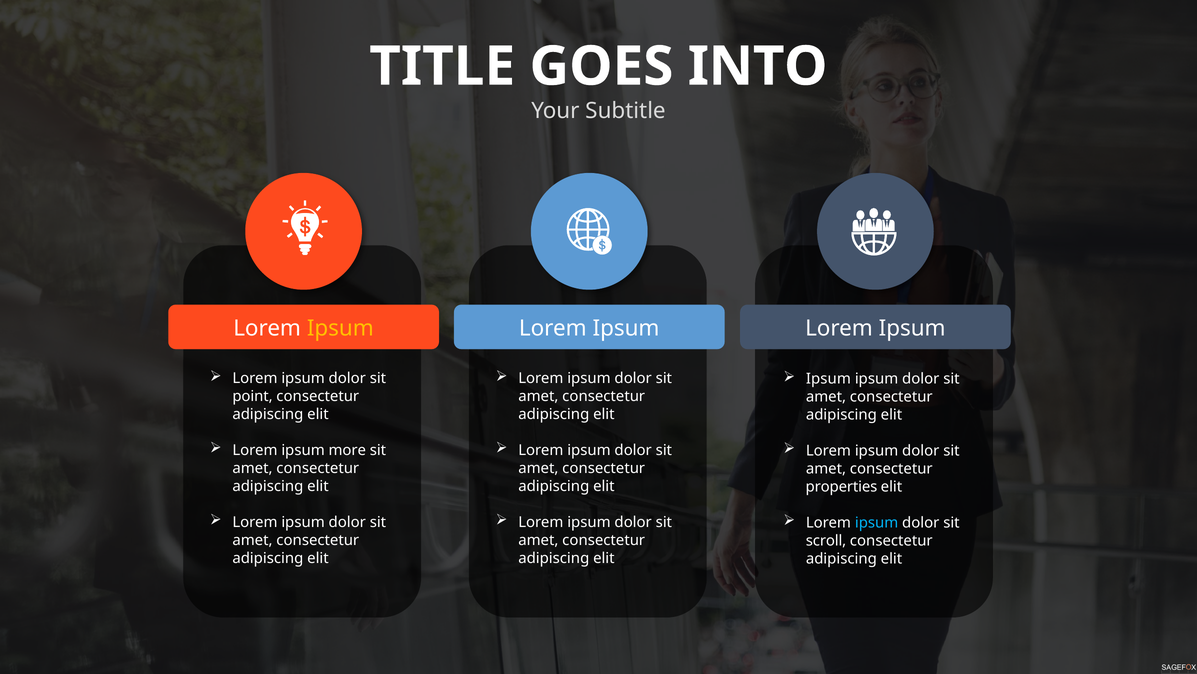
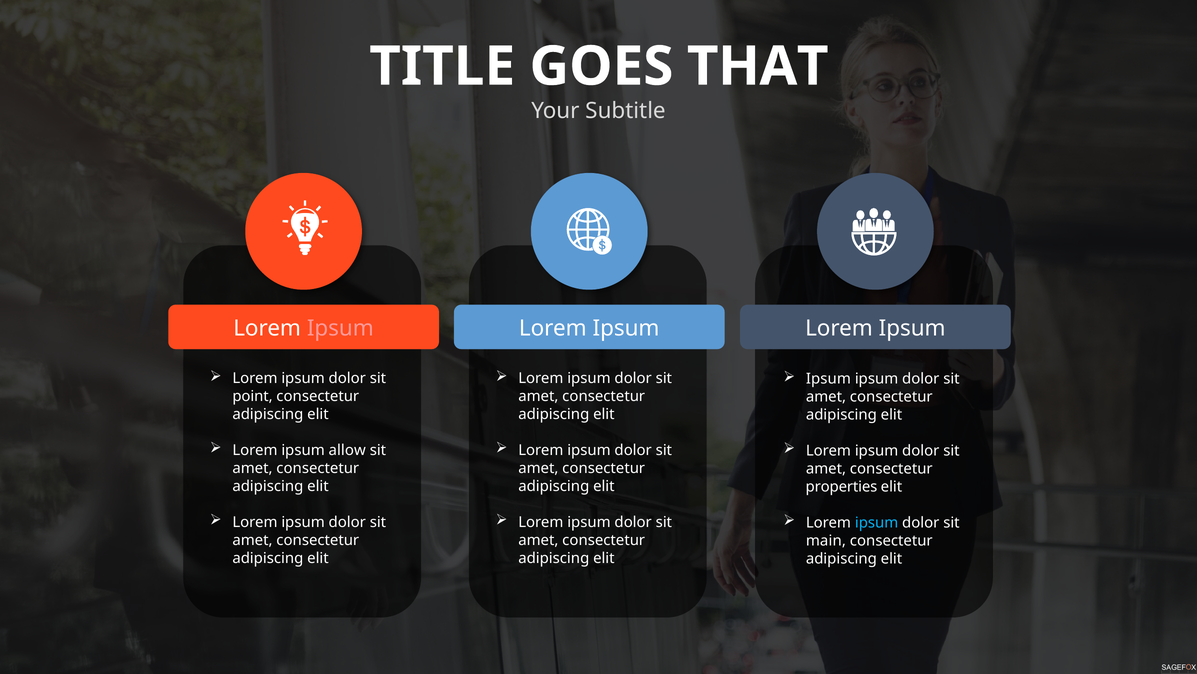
INTO: INTO -> THAT
Ipsum at (340, 328) colour: yellow -> pink
more: more -> allow
scroll: scroll -> main
